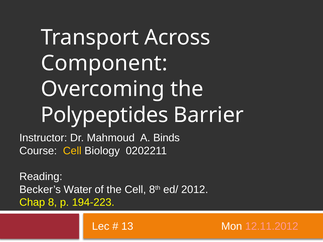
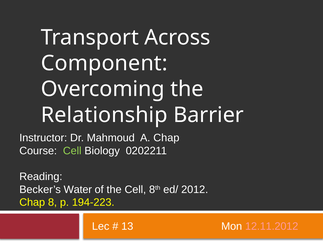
Polypeptides: Polypeptides -> Relationship
A Binds: Binds -> Chap
Cell at (72, 151) colour: yellow -> light green
